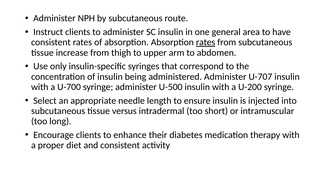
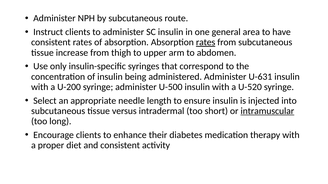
U-707: U-707 -> U-631
U-700: U-700 -> U-200
U-200: U-200 -> U-520
intramuscular underline: none -> present
